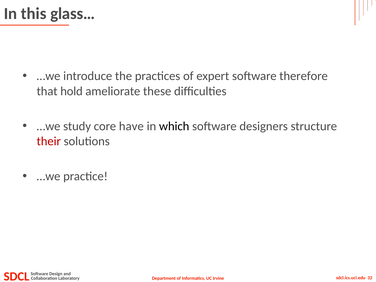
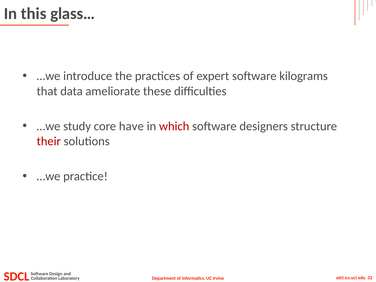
therefore: therefore -> kilograms
hold: hold -> data
which colour: black -> red
